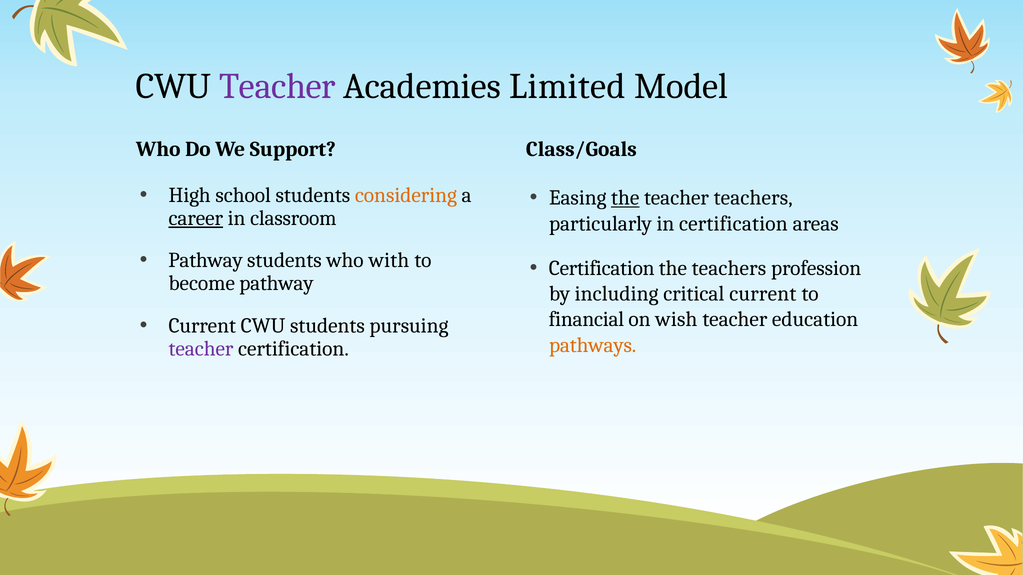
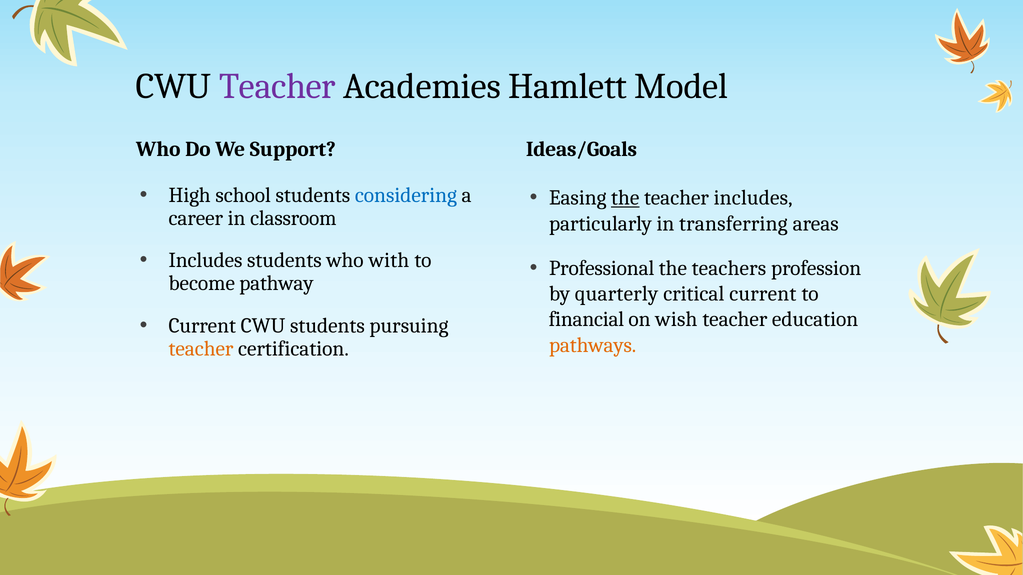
Limited: Limited -> Hamlett
Class/Goals: Class/Goals -> Ideas/Goals
considering colour: orange -> blue
teacher teachers: teachers -> includes
career underline: present -> none
in certification: certification -> transferring
Pathway at (206, 260): Pathway -> Includes
Certification at (602, 268): Certification -> Professional
including: including -> quarterly
teacher at (201, 349) colour: purple -> orange
